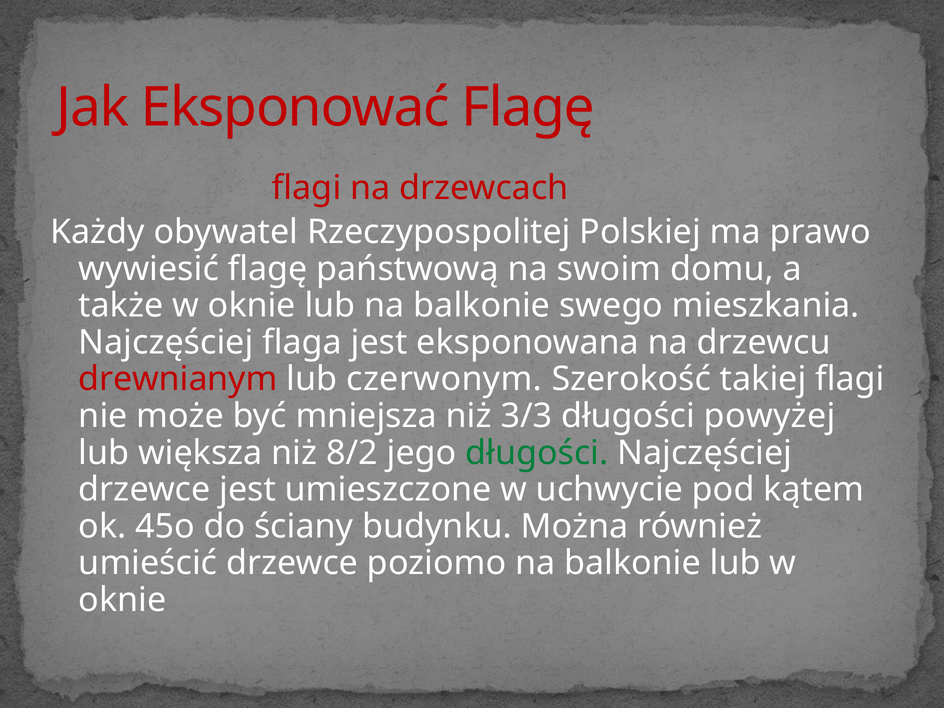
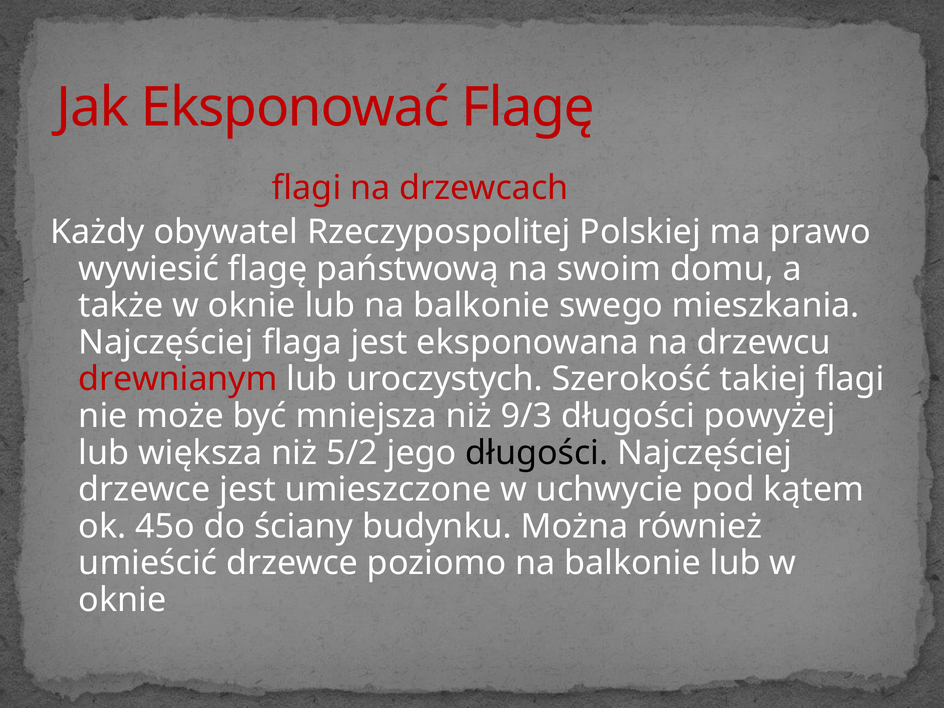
czerwonym: czerwonym -> uroczystych
3/3: 3/3 -> 9/3
8/2: 8/2 -> 5/2
długości at (537, 453) colour: green -> black
